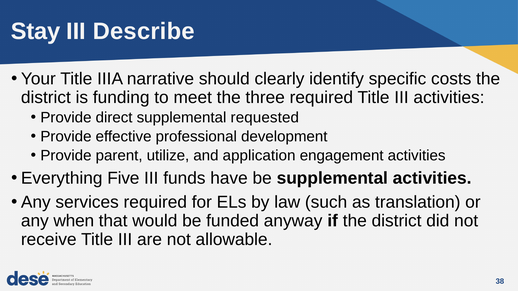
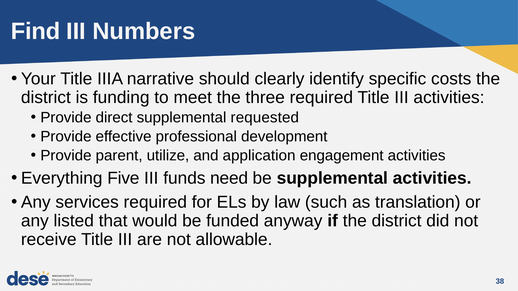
Stay: Stay -> Find
Describe: Describe -> Numbers
have: have -> need
when: when -> listed
